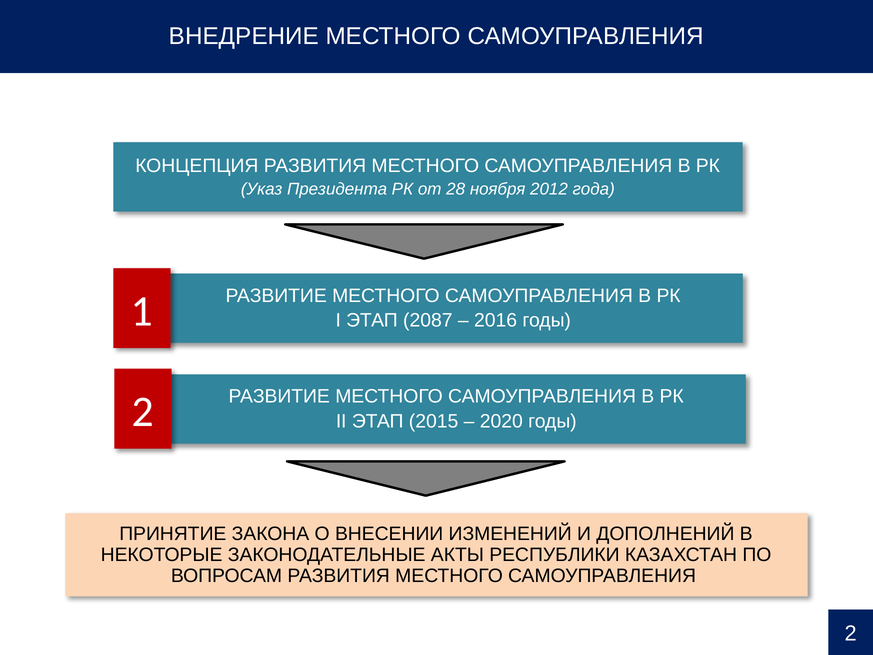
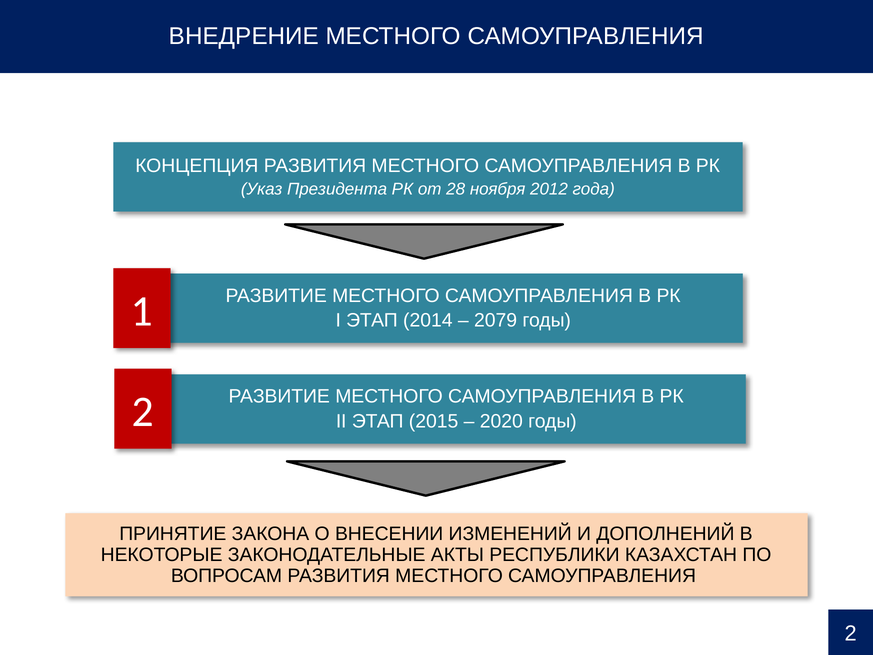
2087: 2087 -> 2014
2016: 2016 -> 2079
